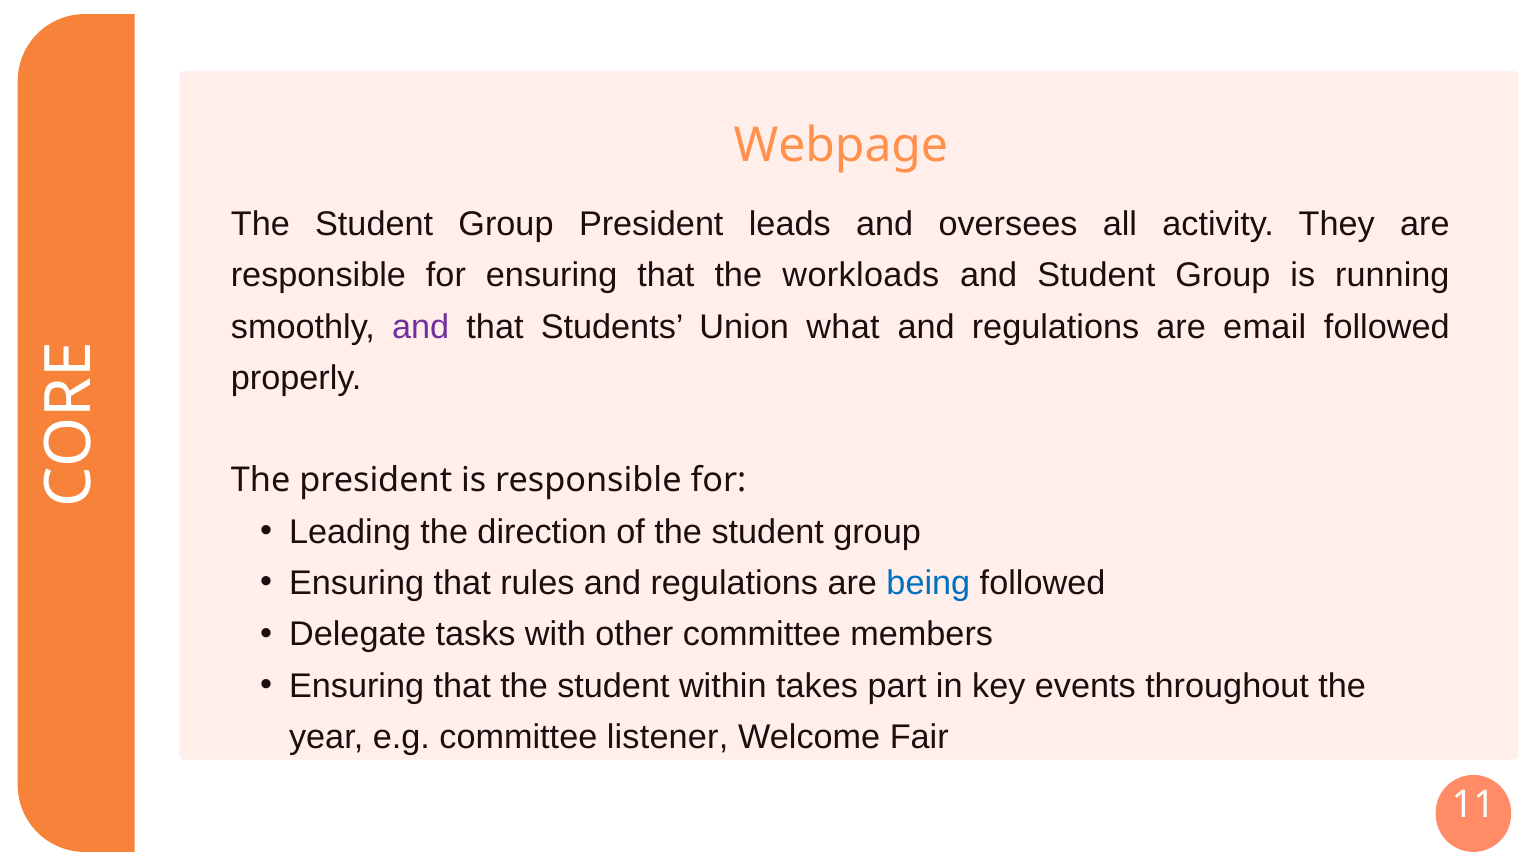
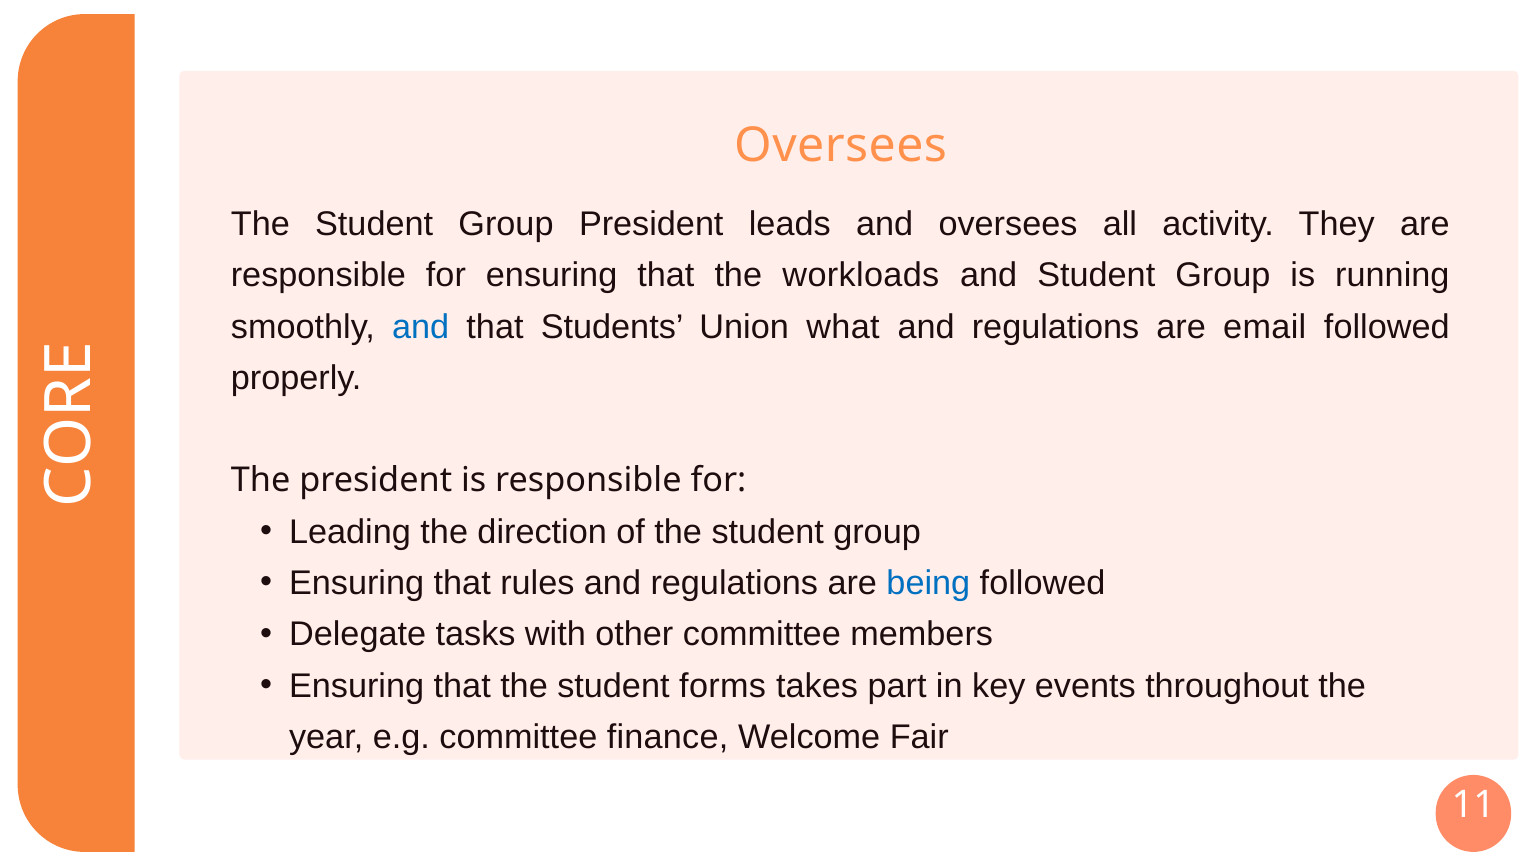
Webpage at (841, 146): Webpage -> Oversees
and at (421, 327) colour: purple -> blue
within: within -> forms
listener: listener -> finance
